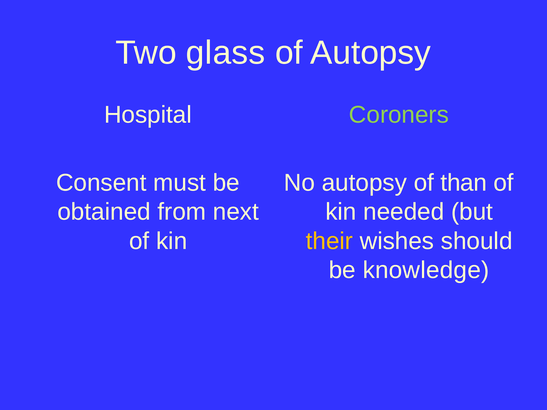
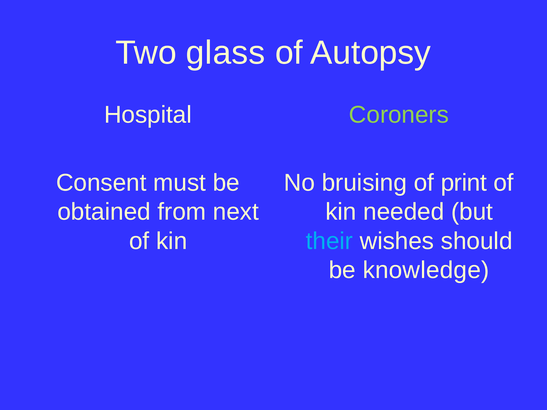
No autopsy: autopsy -> bruising
than: than -> print
their colour: yellow -> light blue
